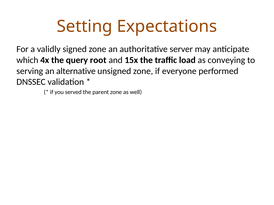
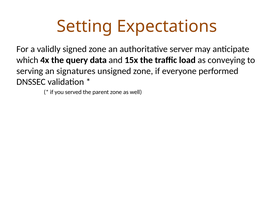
root: root -> data
alternative: alternative -> signatures
